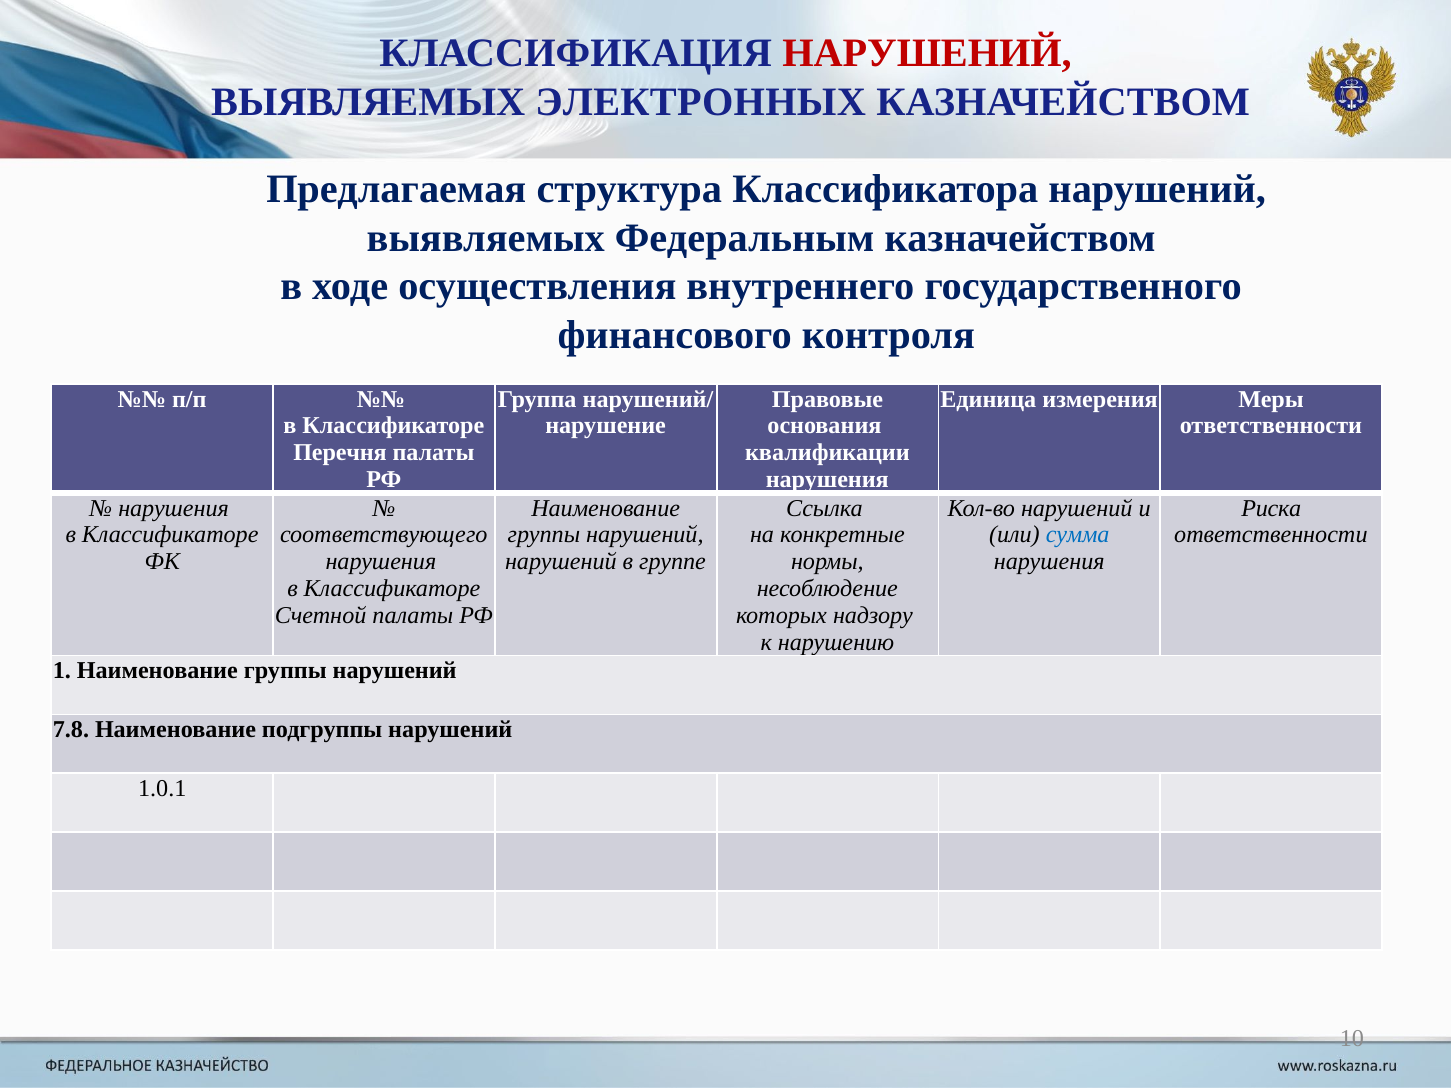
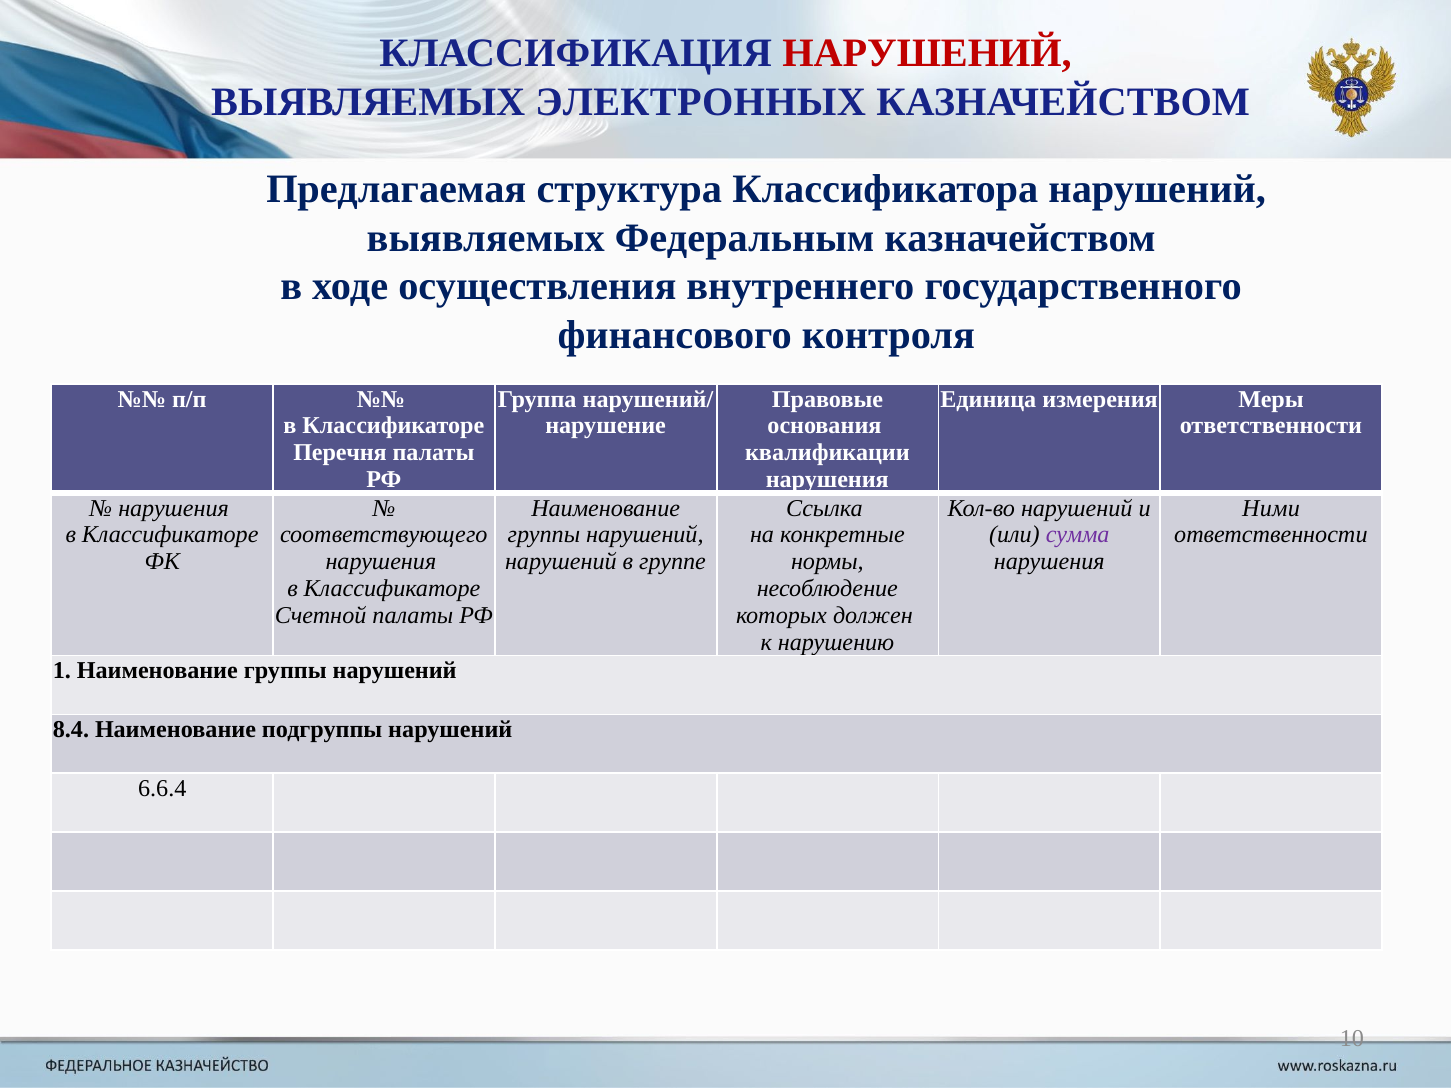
Риска: Риска -> Ними
сумма colour: blue -> purple
надзору: надзору -> должен
7.8: 7.8 -> 8.4
1.0.1: 1.0.1 -> 6.6.4
